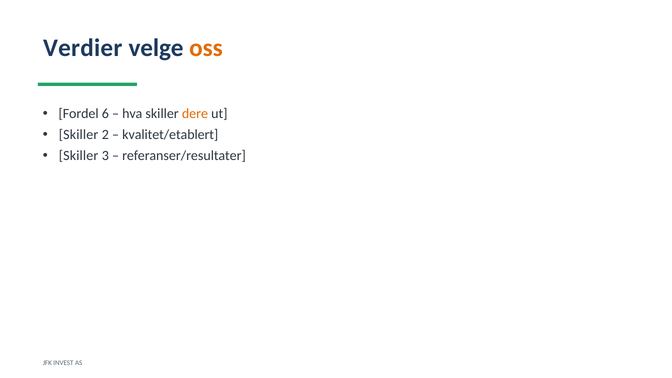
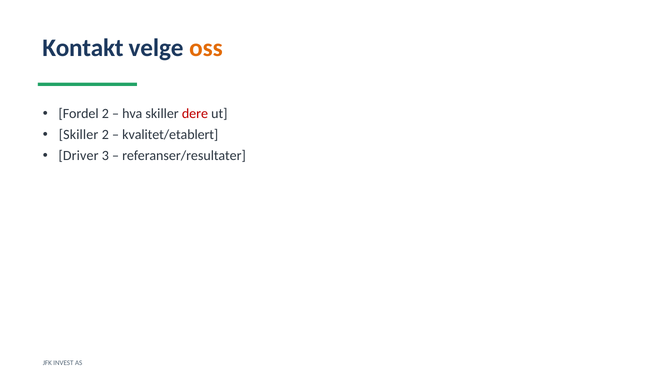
Verdier: Verdier -> Kontakt
Fordel 6: 6 -> 2
dere colour: orange -> red
Skiller at (79, 156): Skiller -> Driver
